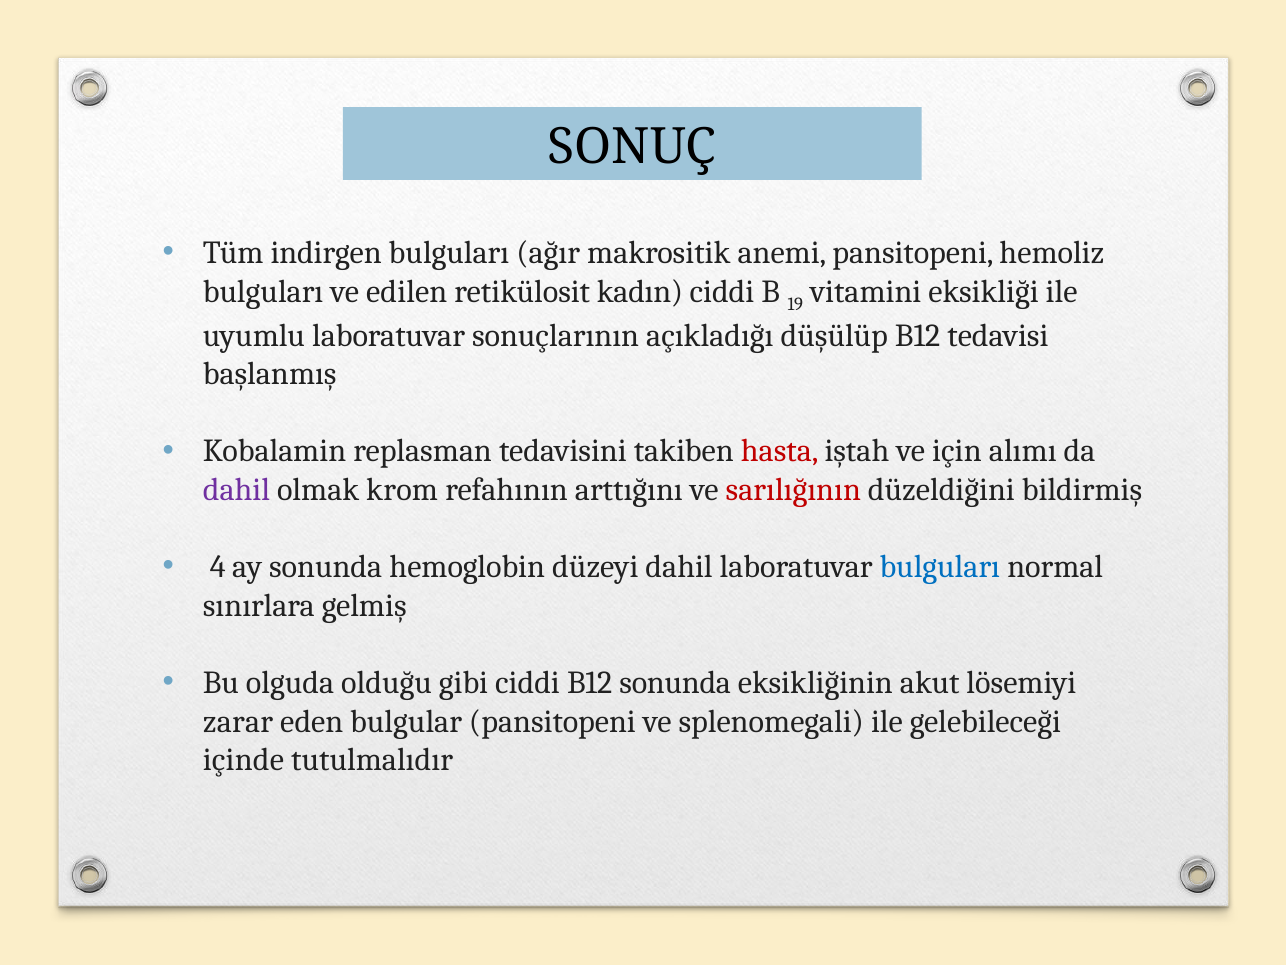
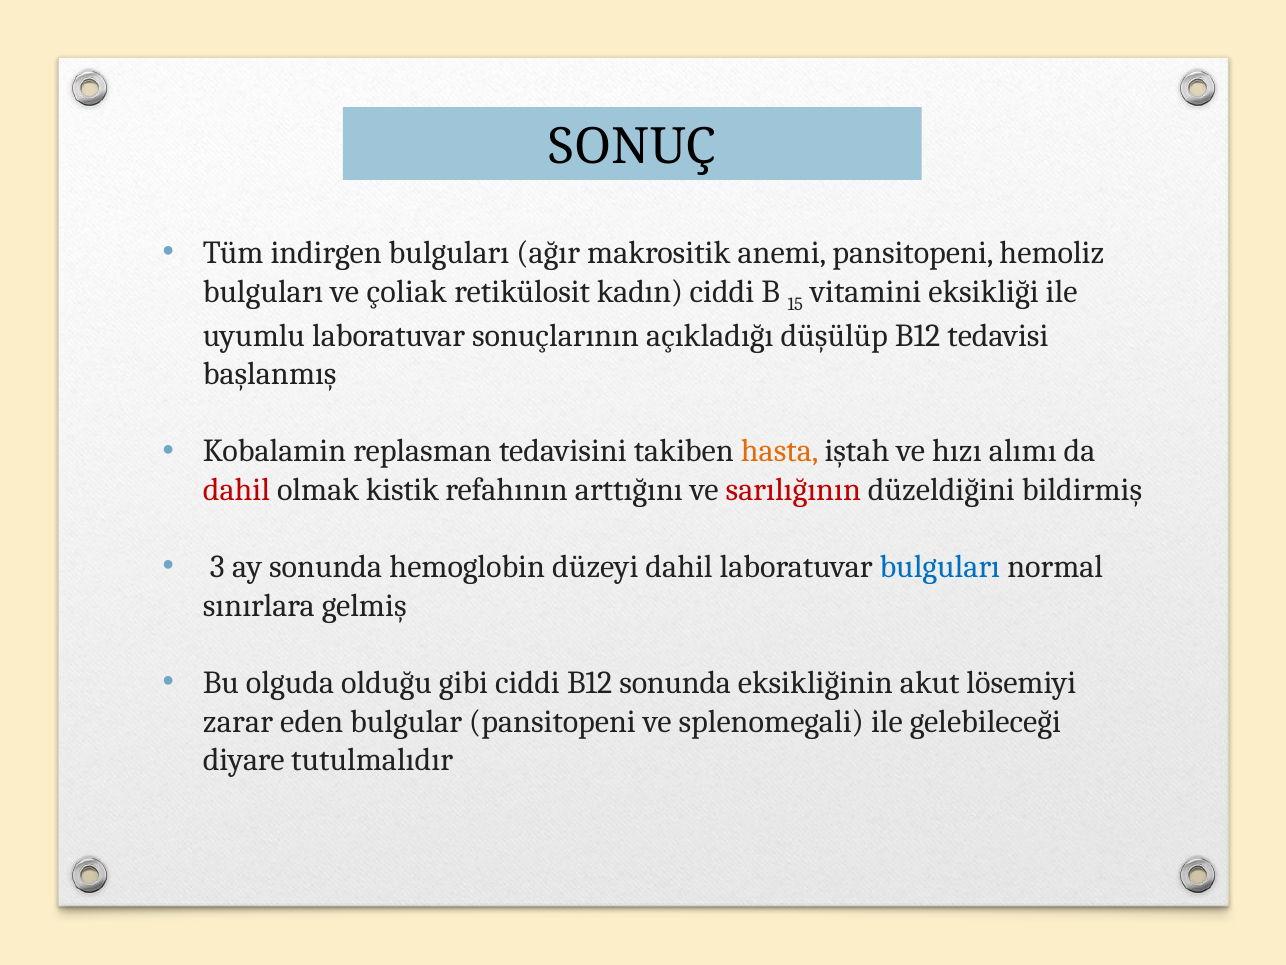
edilen: edilen -> çoliak
19: 19 -> 15
hasta colour: red -> orange
için: için -> hızı
dahil at (236, 490) colour: purple -> red
krom: krom -> kistik
4: 4 -> 3
içinde: içinde -> diyare
